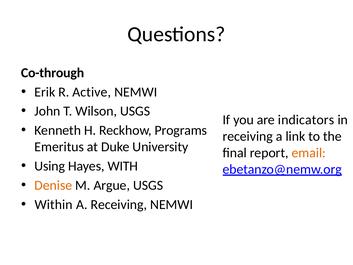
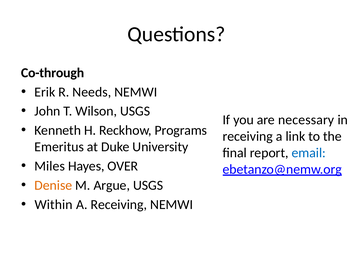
Active: Active -> Needs
indicators: indicators -> necessary
email colour: orange -> blue
Using: Using -> Miles
WITH: WITH -> OVER
